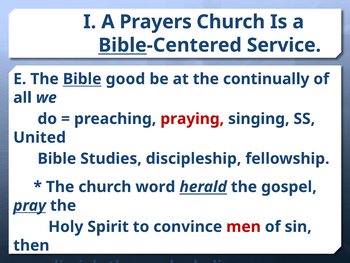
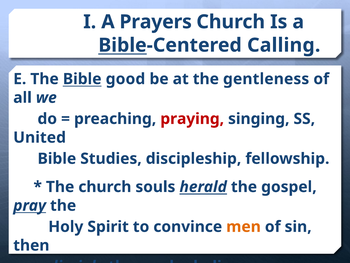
Service: Service -> Calling
continually: continually -> gentleness
church word: word -> souls
men colour: red -> orange
